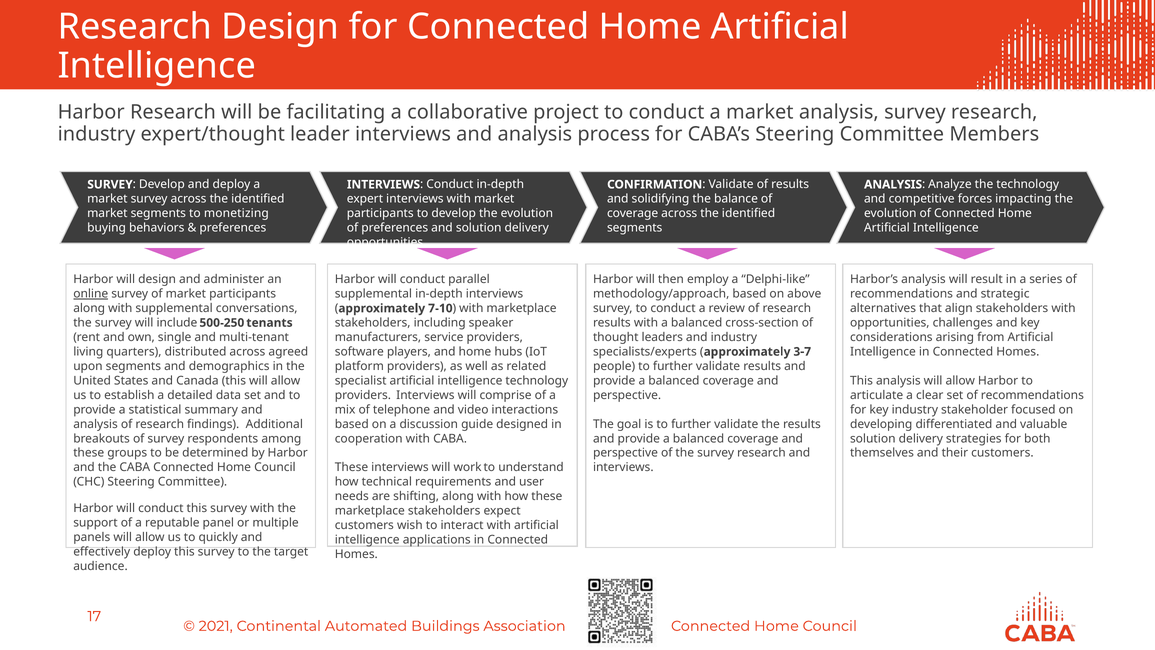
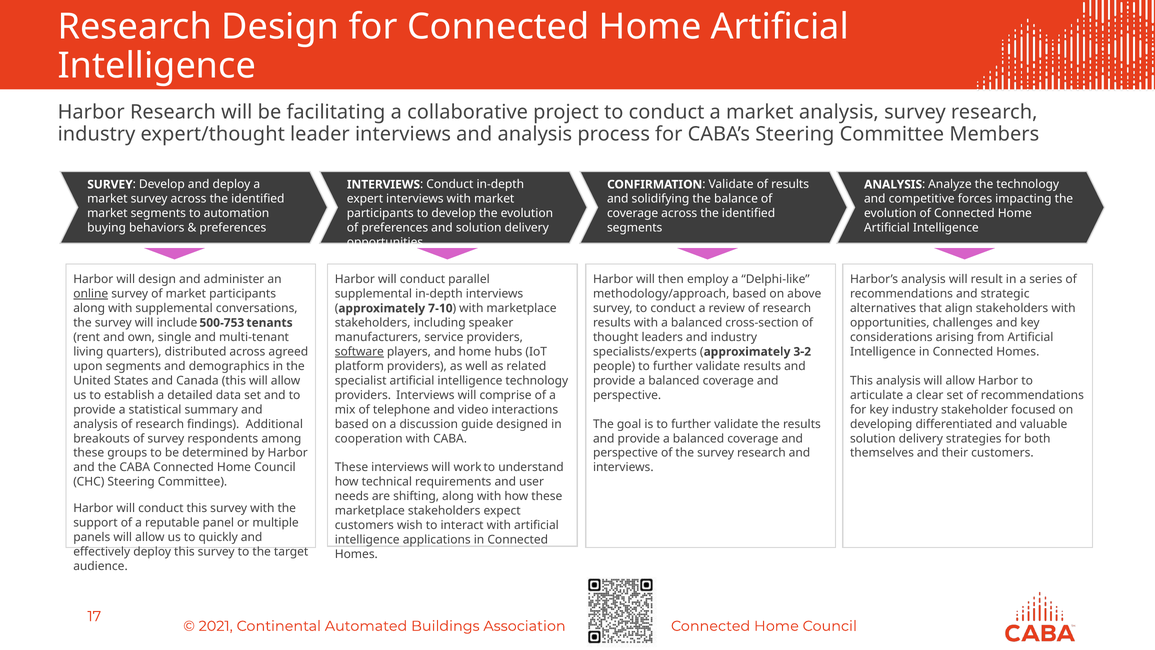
monetizing: monetizing -> automation
500-250: 500-250 -> 500-753
software underline: none -> present
3-7: 3-7 -> 3-2
